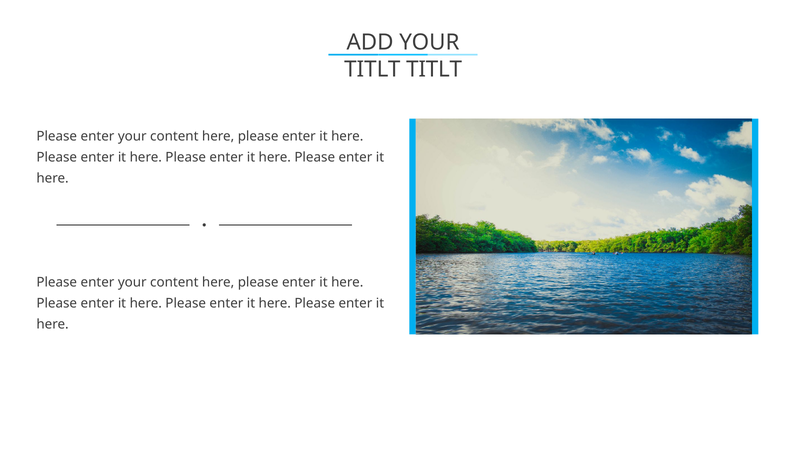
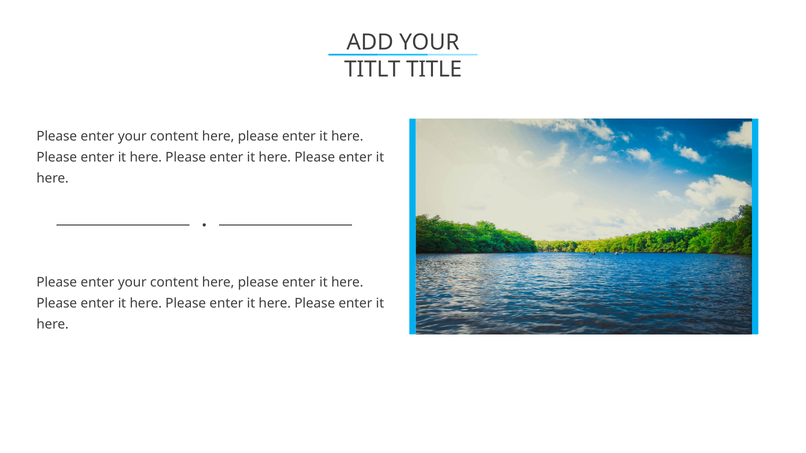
TITLT TITLT: TITLT -> TITLE
